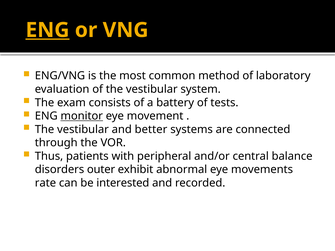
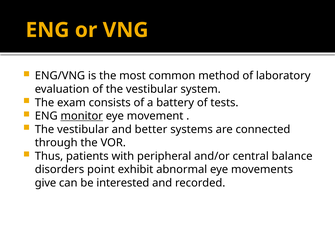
ENG at (47, 30) underline: present -> none
outer: outer -> point
rate: rate -> give
